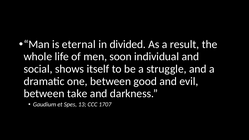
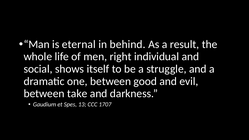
divided: divided -> behind
soon: soon -> right
